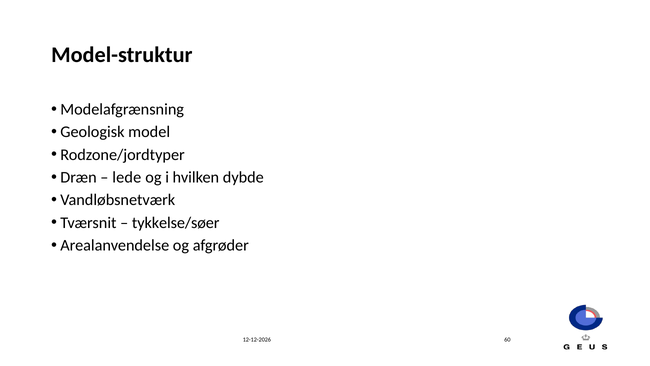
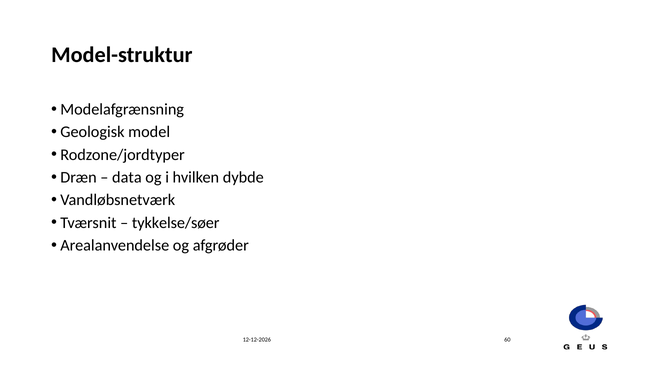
lede: lede -> data
